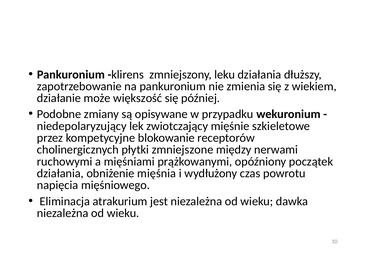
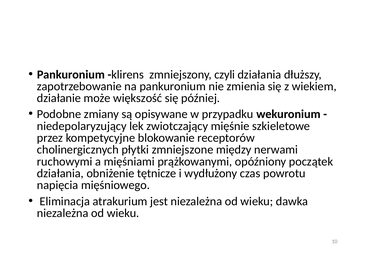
leku: leku -> czyli
mięśnia: mięśnia -> tętnicze
